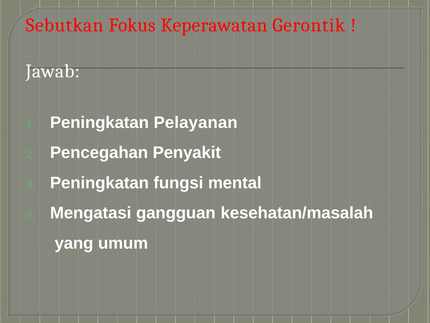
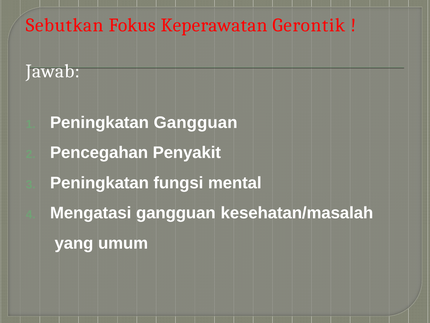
Peningkatan Pelayanan: Pelayanan -> Gangguan
